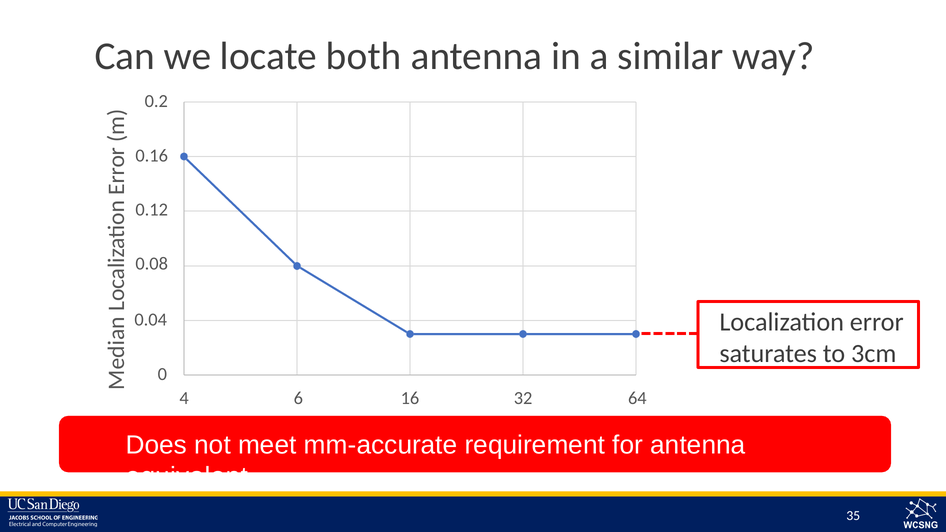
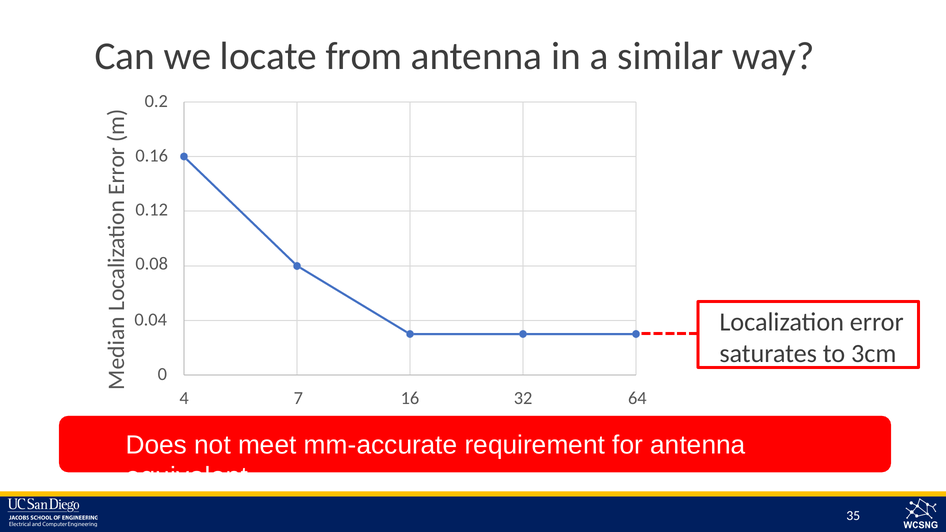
both: both -> from
6: 6 -> 7
